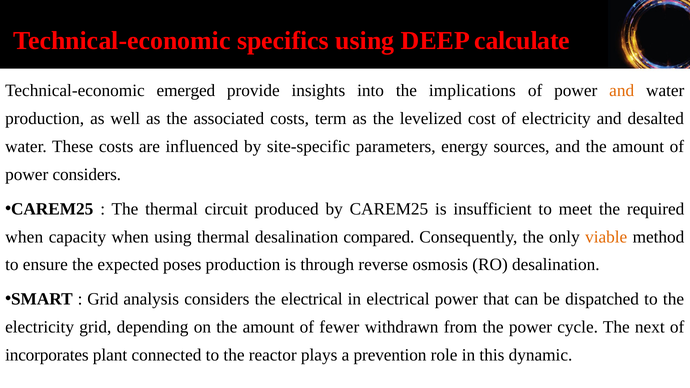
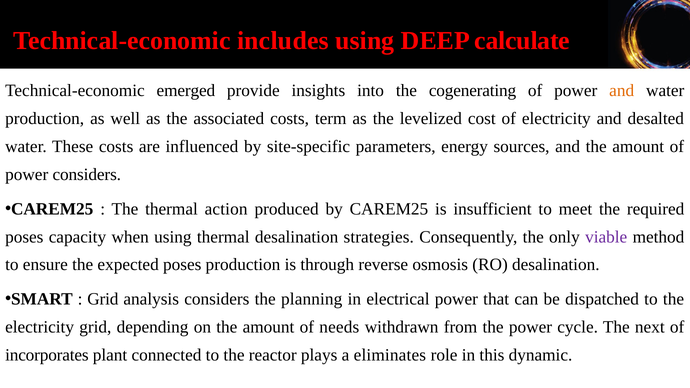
specifics: specifics -> includes
implications: implications -> cogenerating
circuit: circuit -> action
when at (24, 237): when -> poses
compared: compared -> strategies
viable colour: orange -> purple
the electrical: electrical -> planning
fewer: fewer -> needs
prevention: prevention -> eliminates
